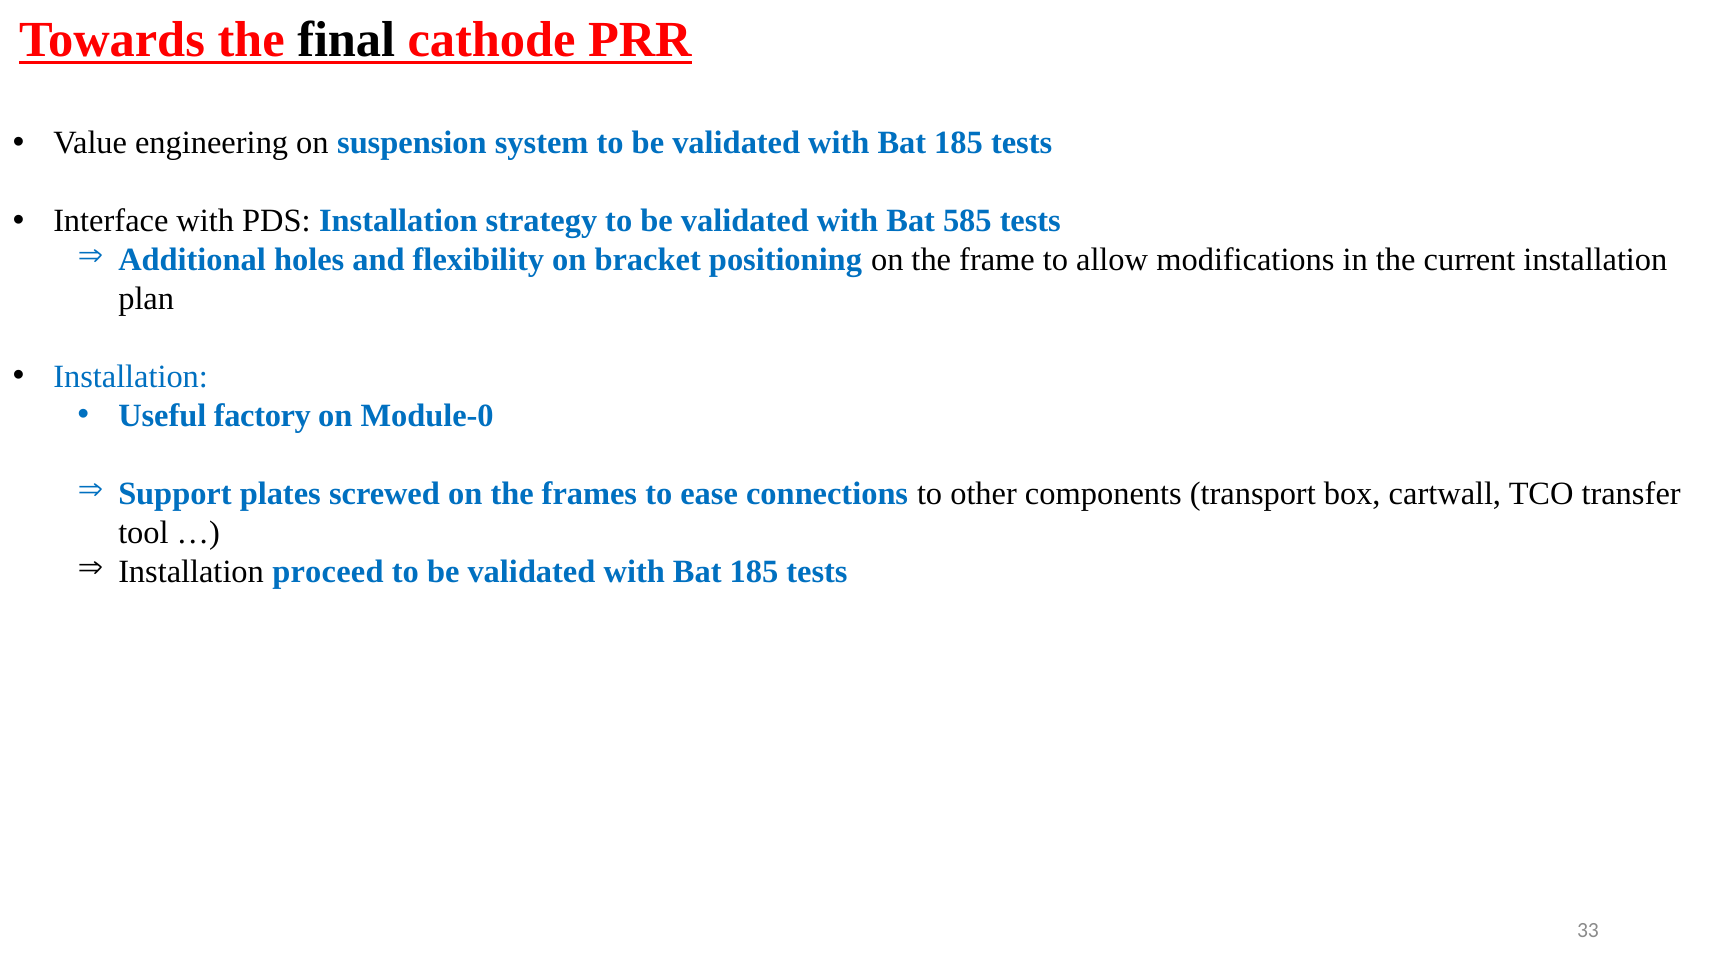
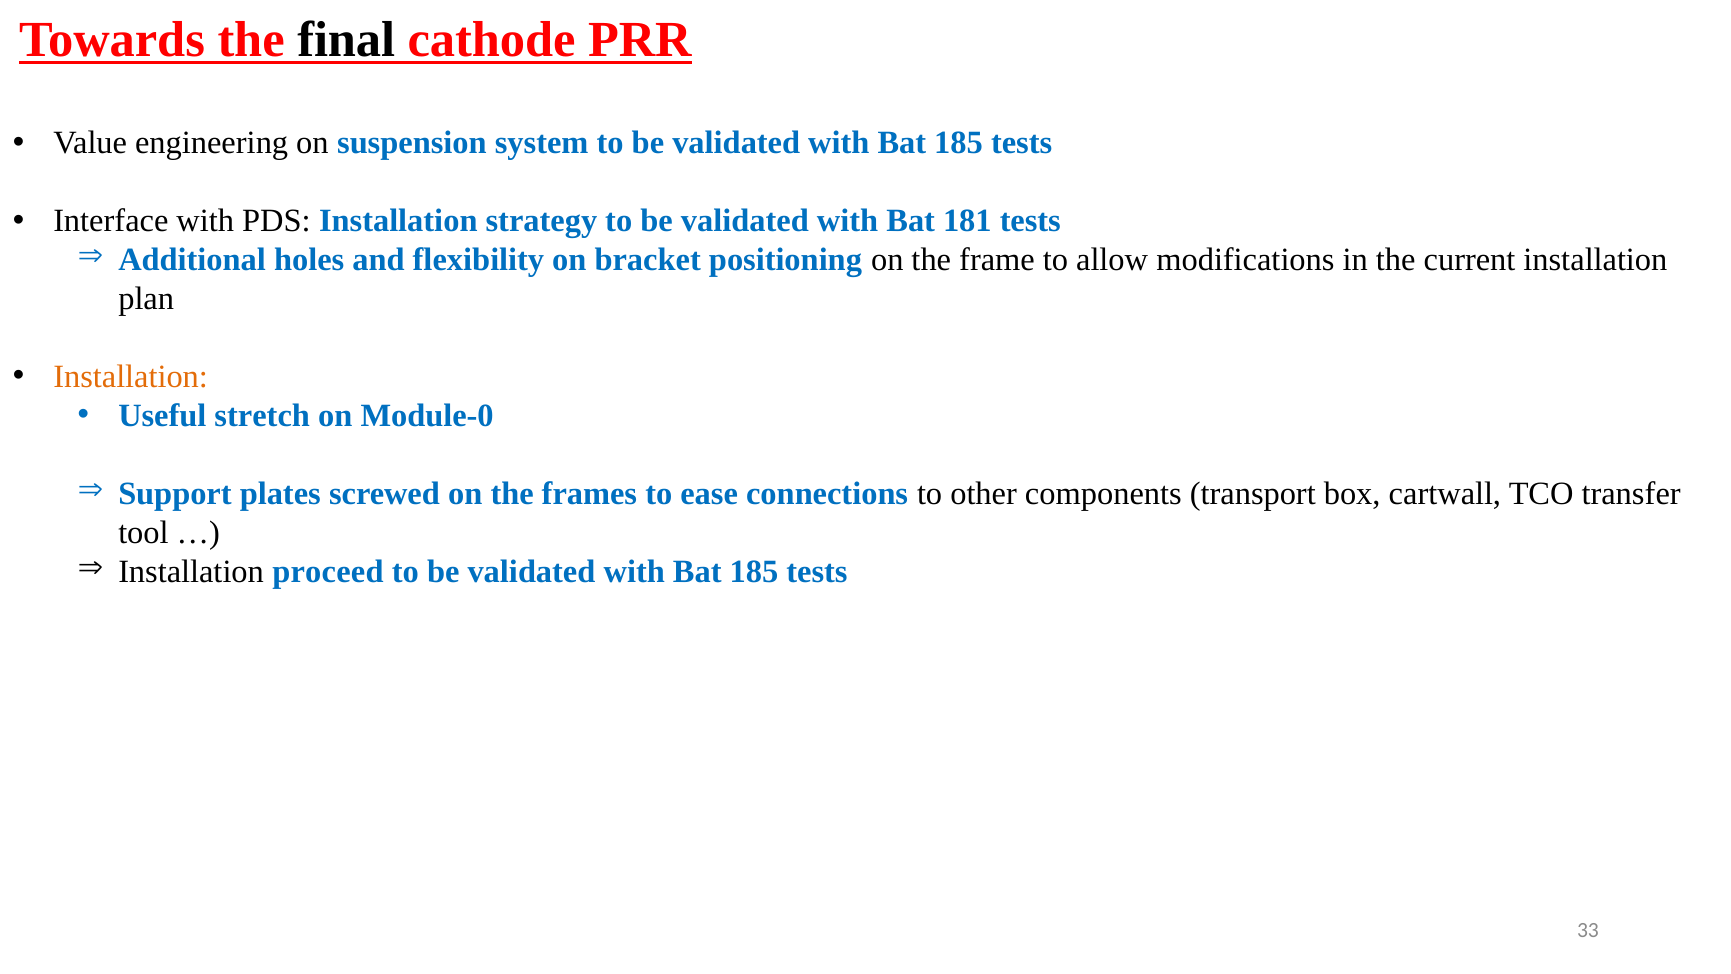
585: 585 -> 181
Installation at (131, 377) colour: blue -> orange
factory: factory -> stretch
